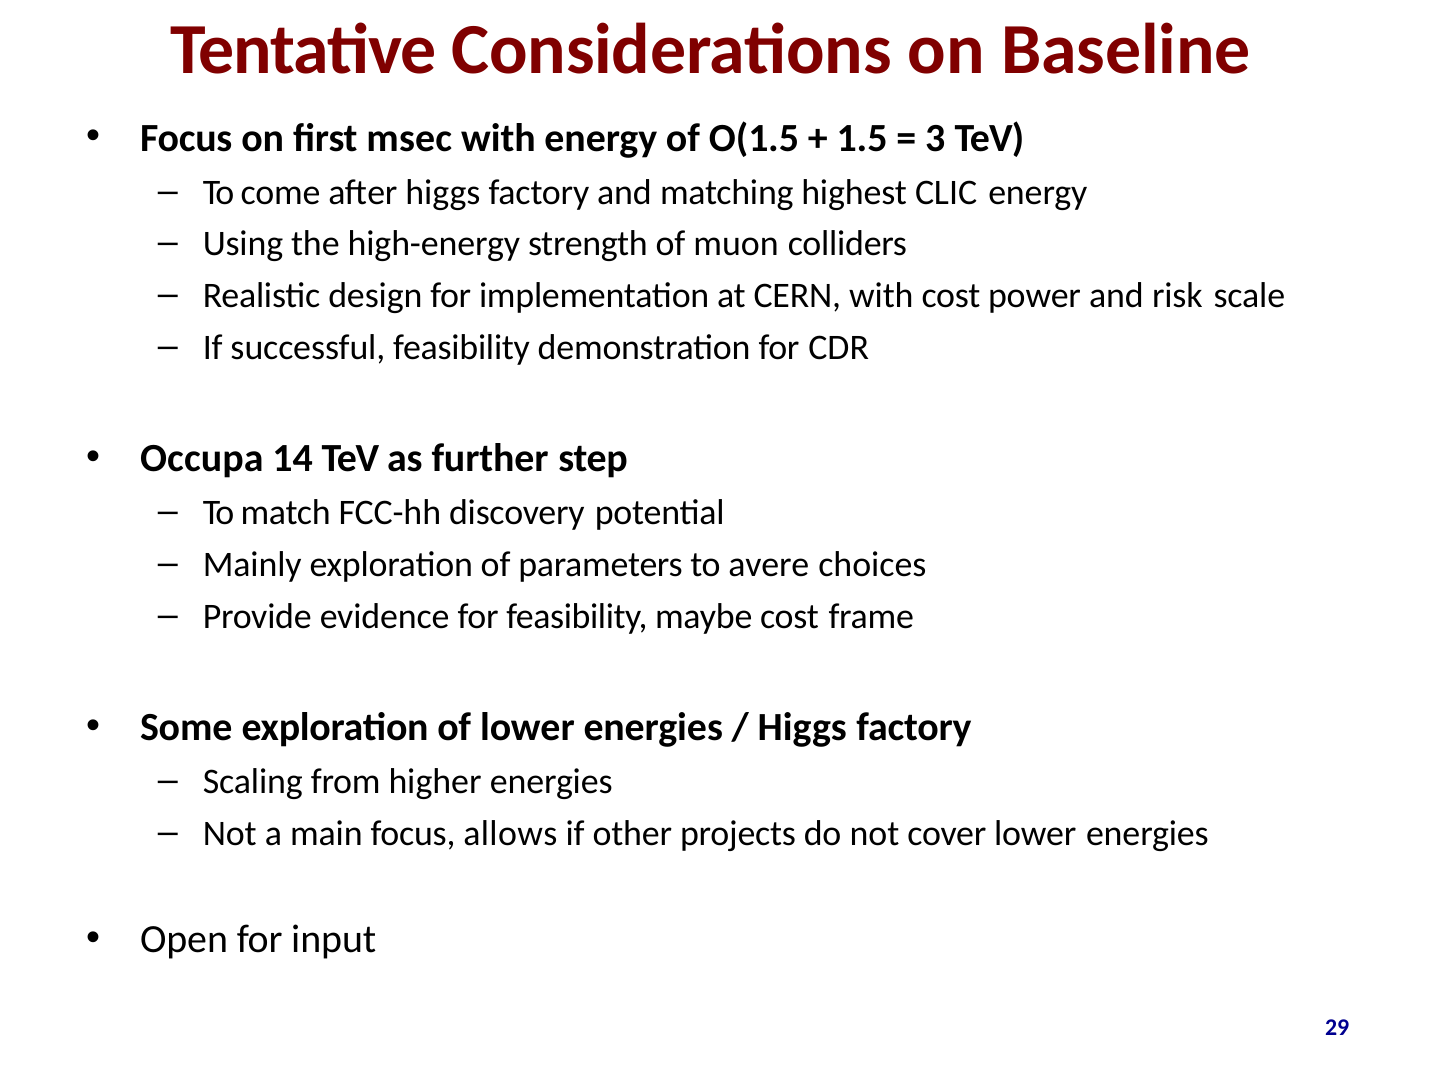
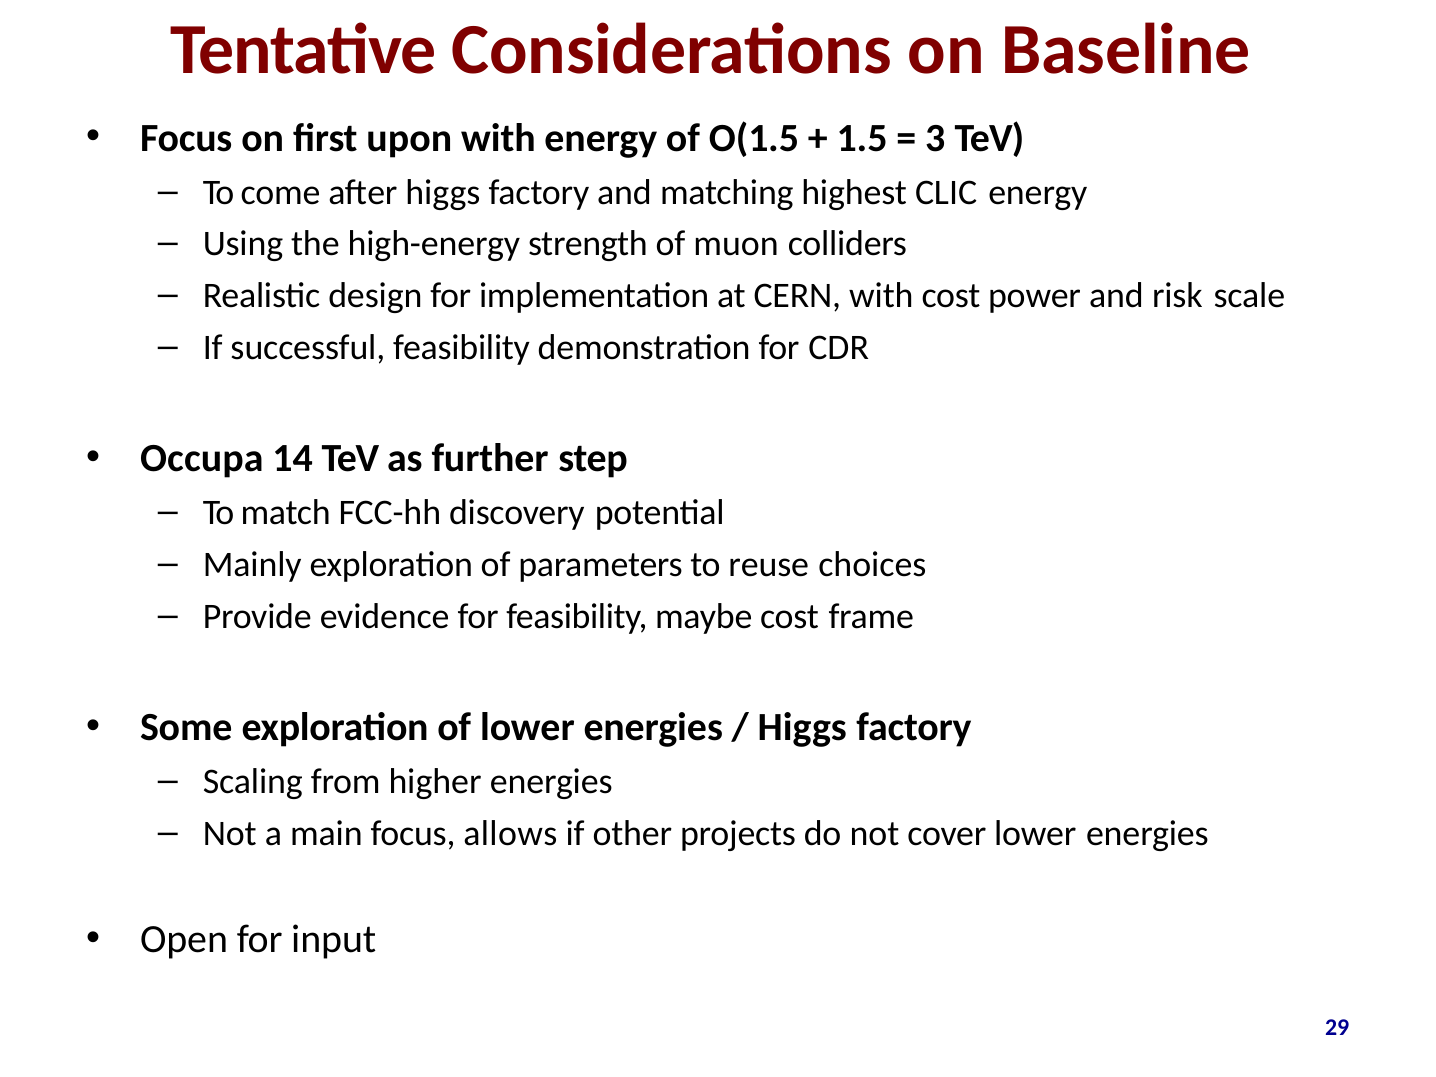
msec: msec -> upon
avere: avere -> reuse
